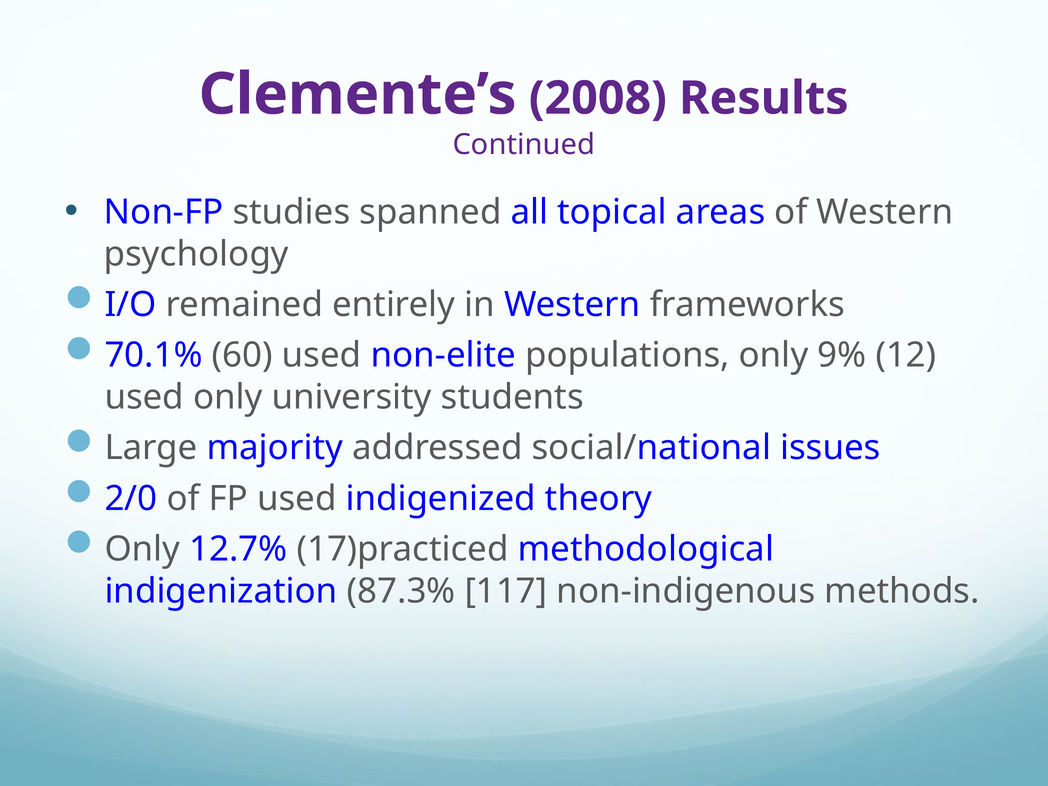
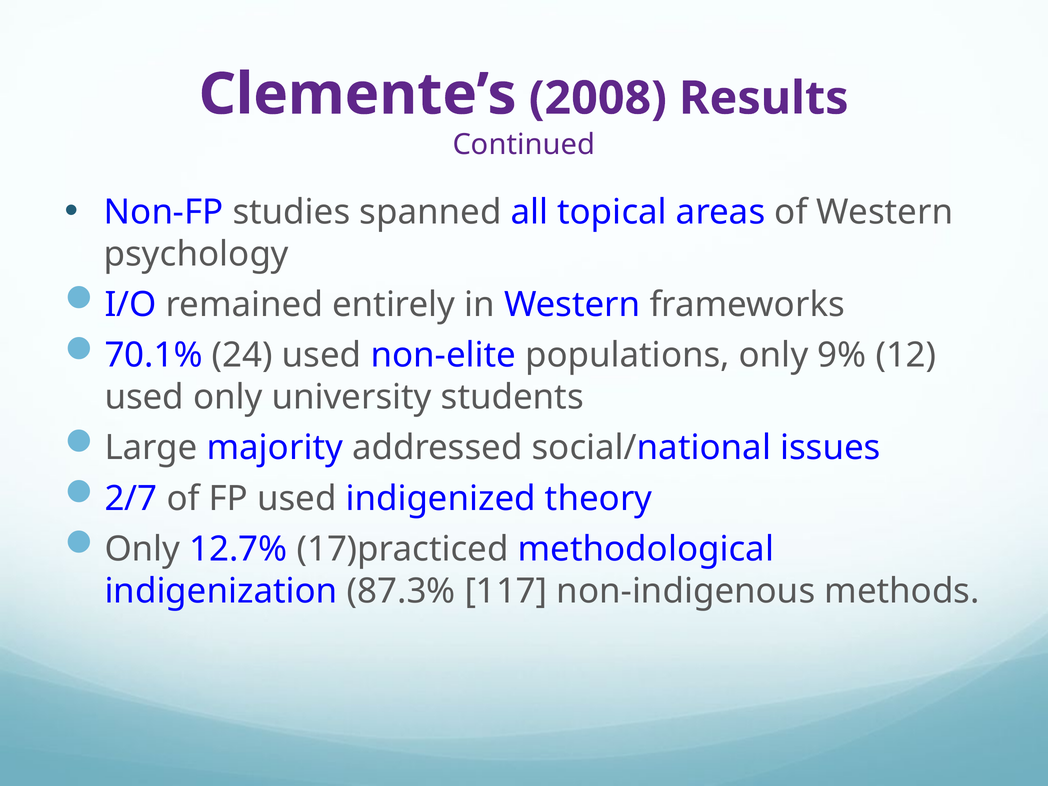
60: 60 -> 24
2/0: 2/0 -> 2/7
